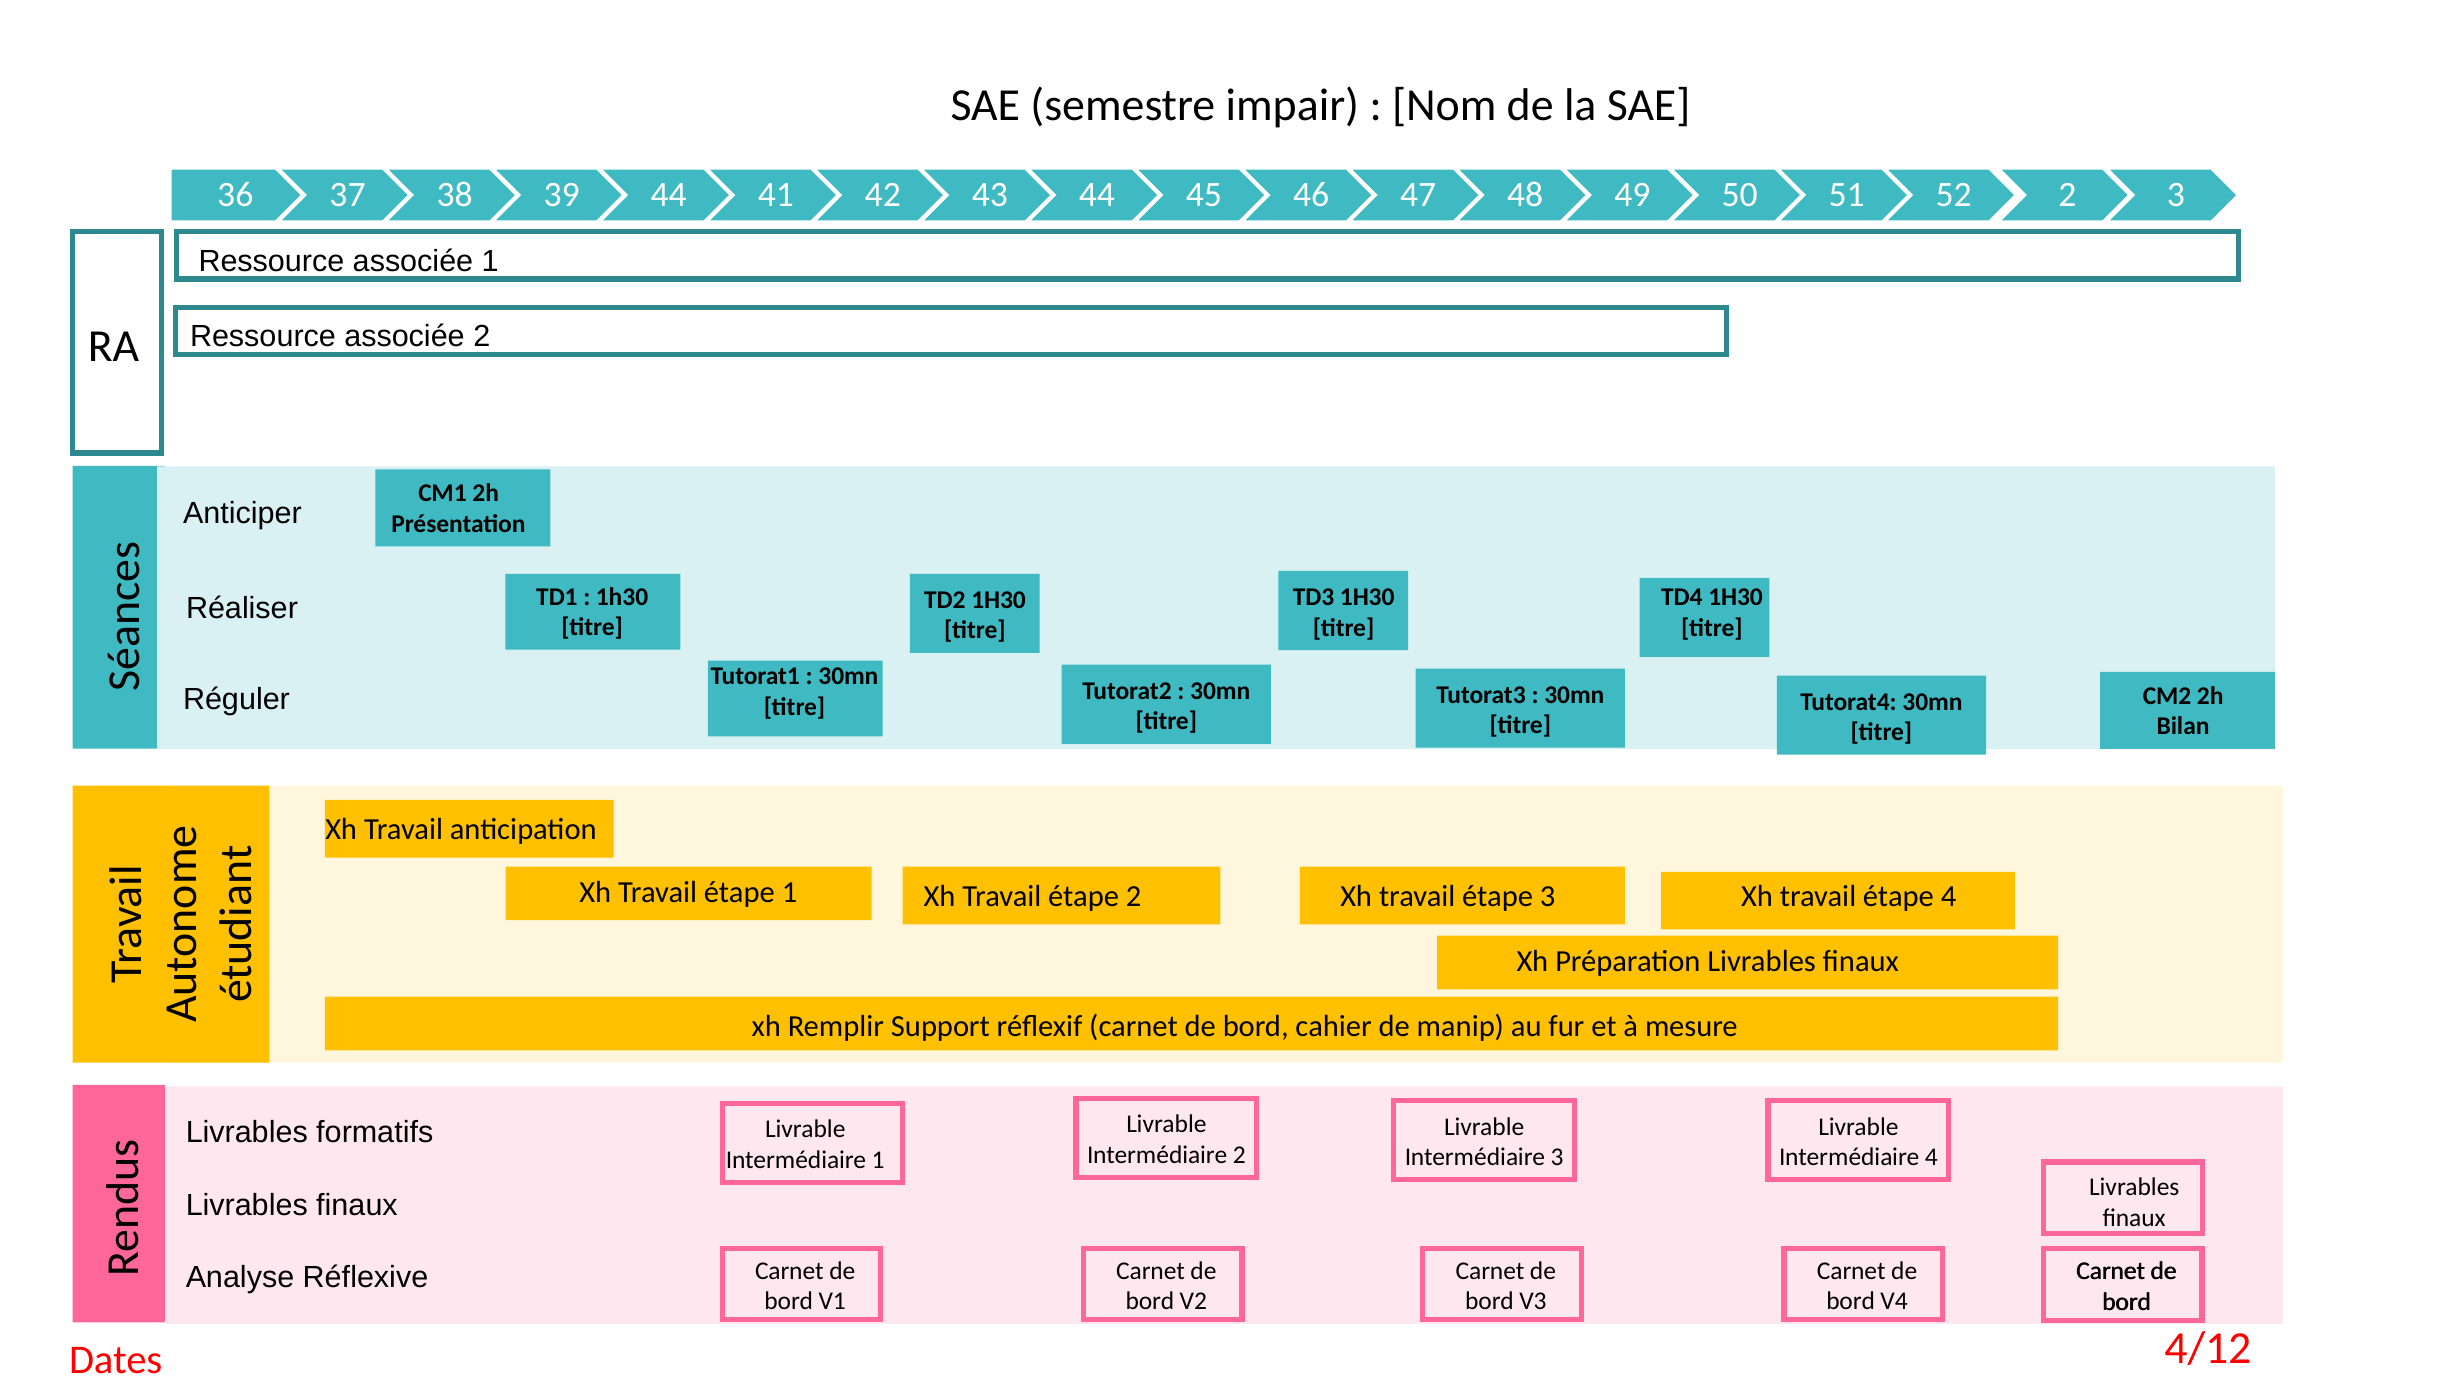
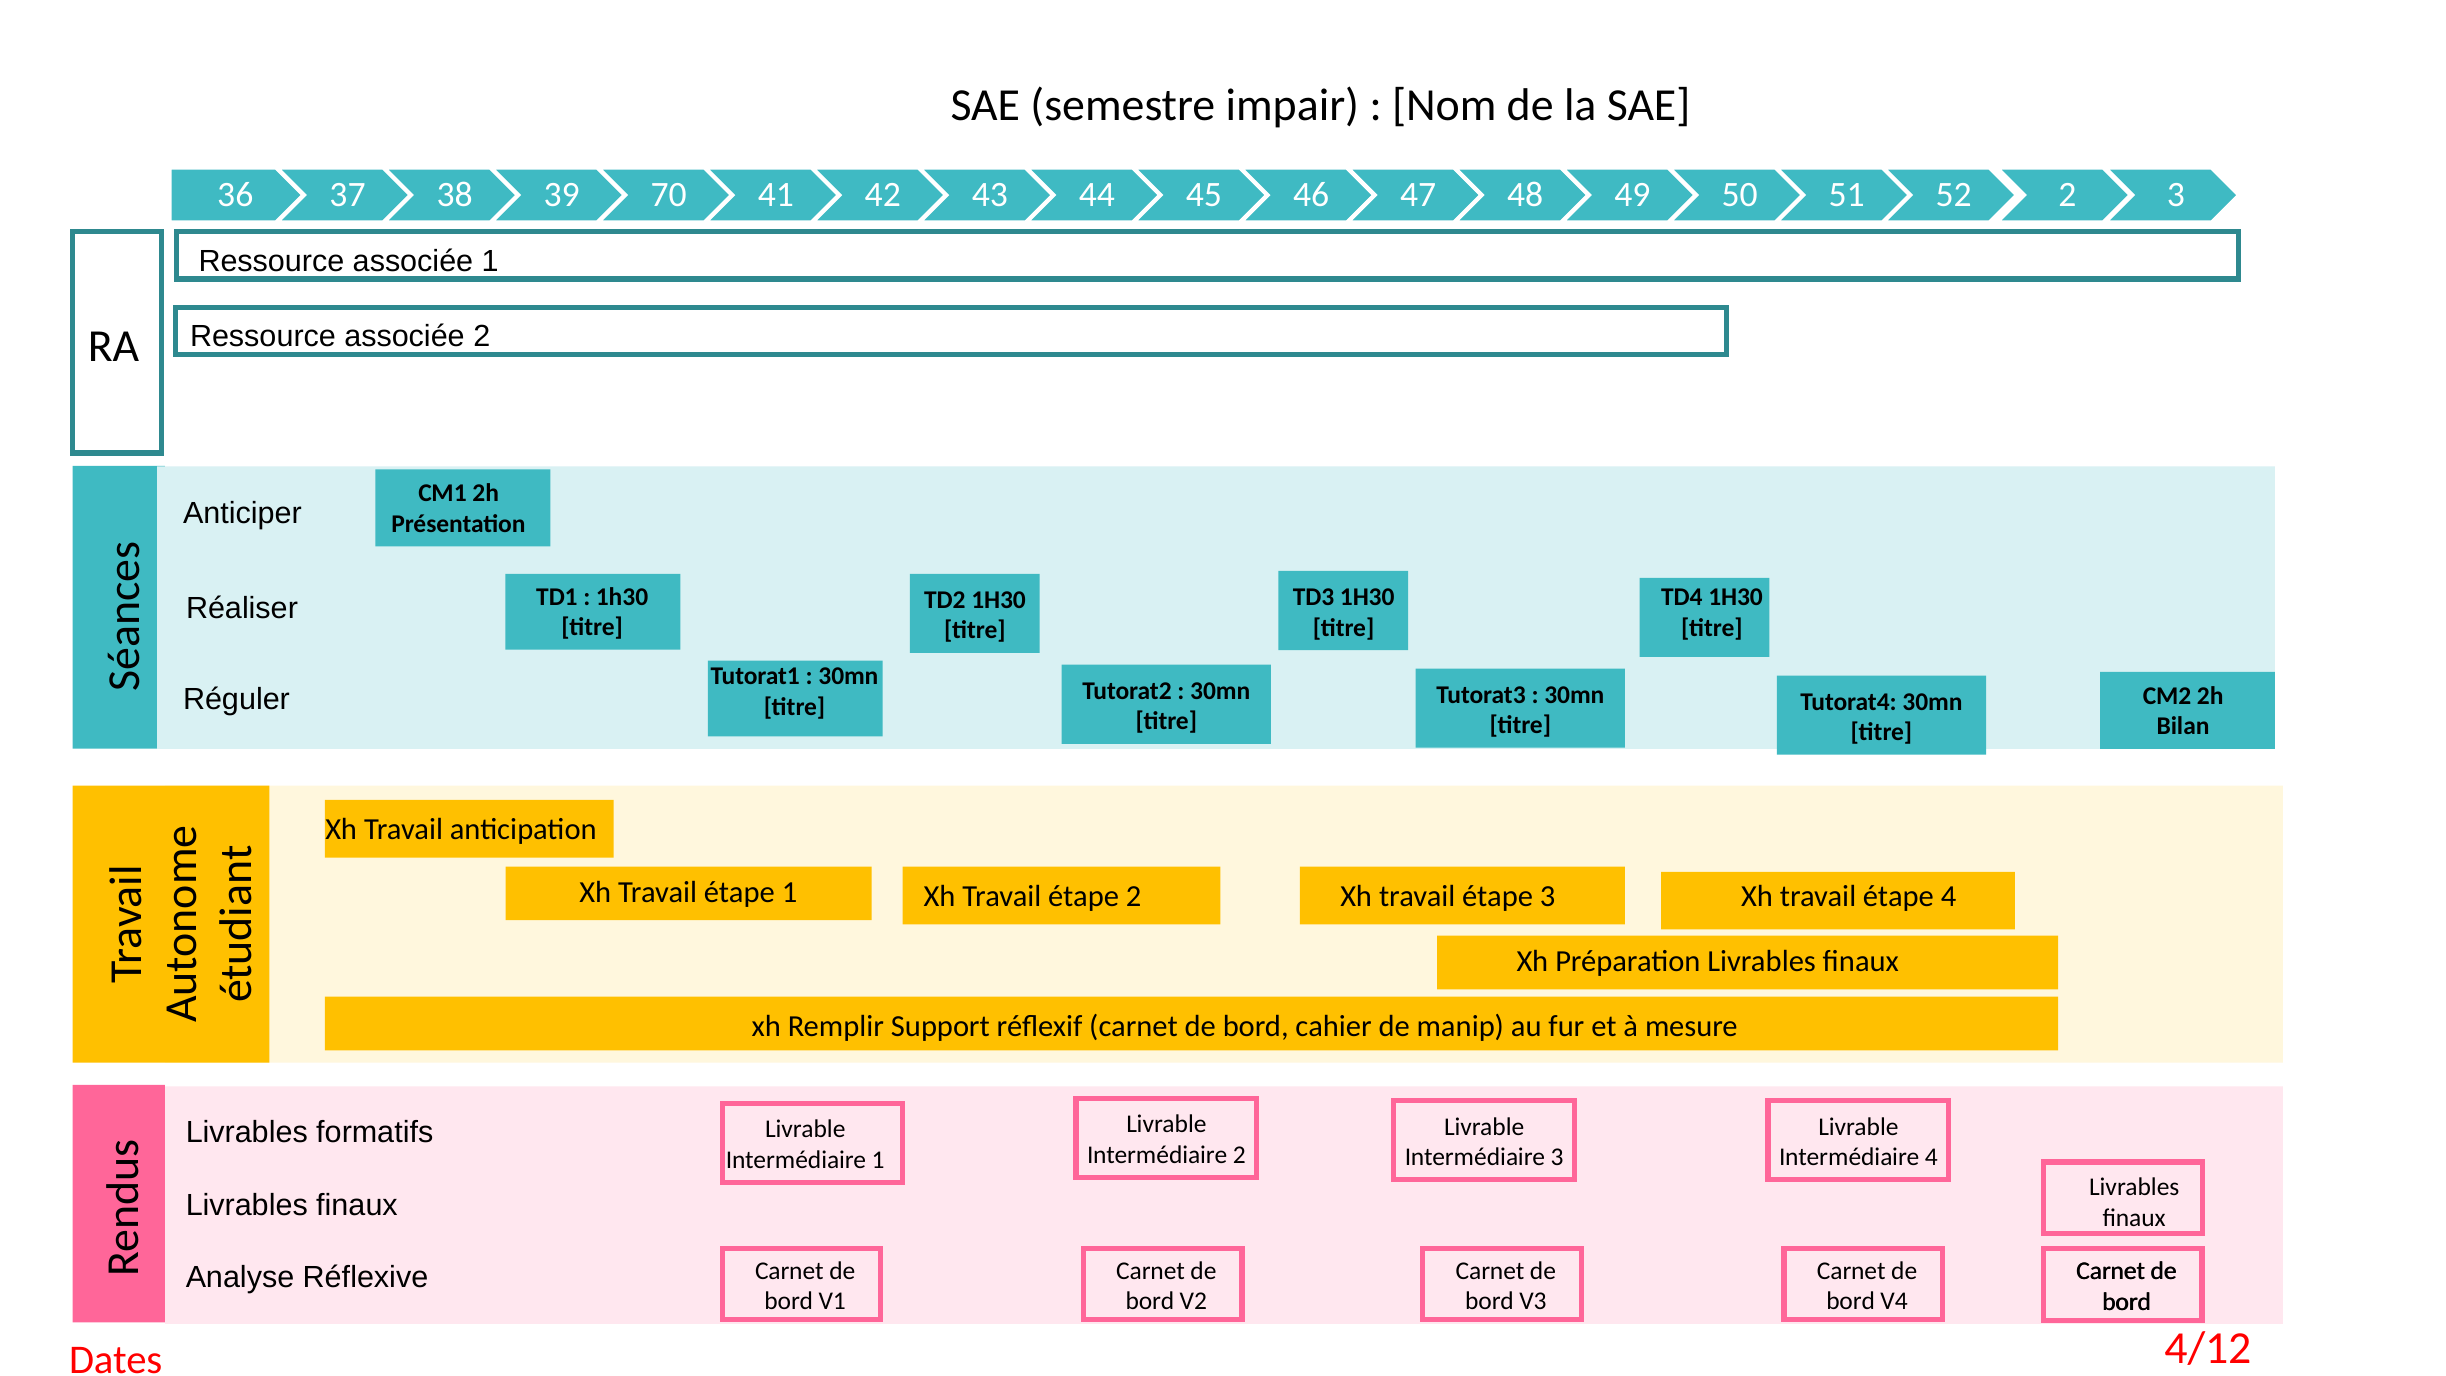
39 44: 44 -> 70
